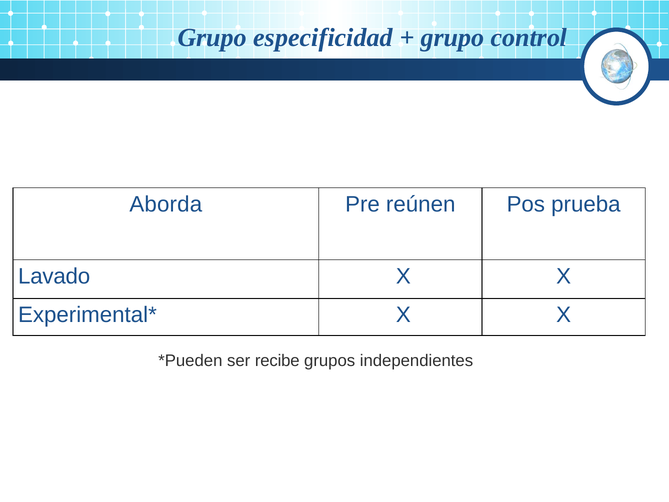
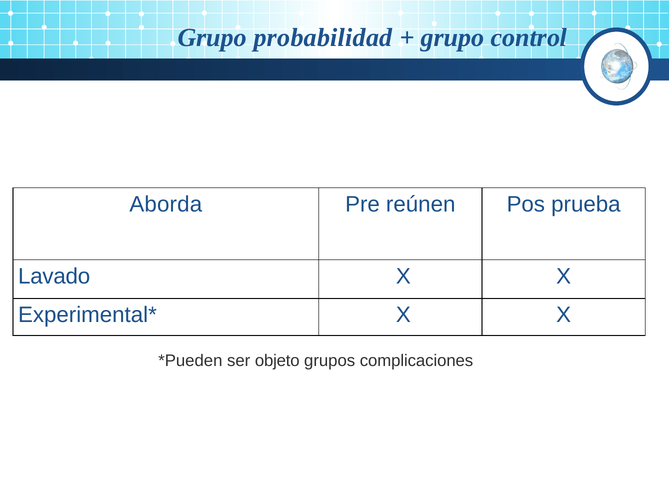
especificidad: especificidad -> probabilidad
recibe: recibe -> objeto
independientes: independientes -> complicaciones
